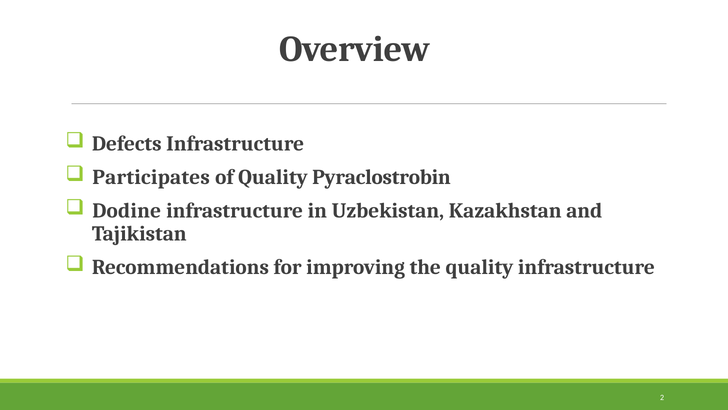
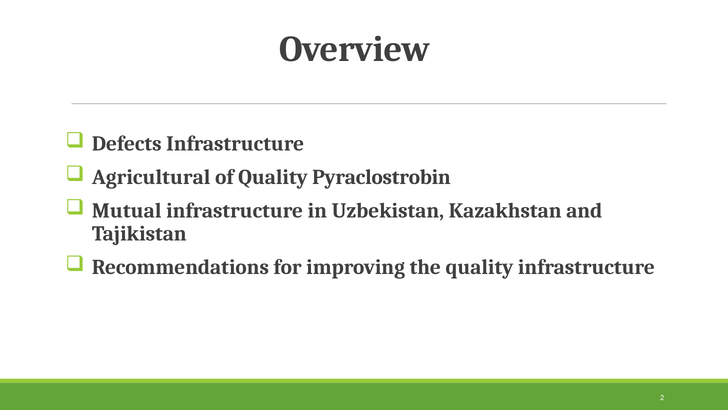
Participates: Participates -> Agricultural
Dodine: Dodine -> Mutual
